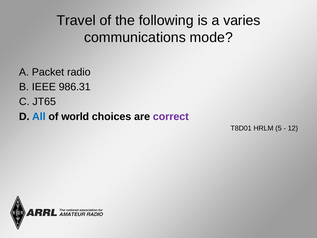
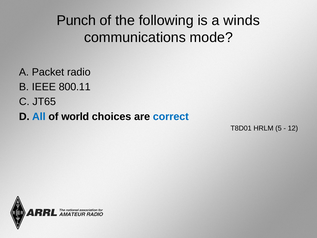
Travel: Travel -> Punch
varies: varies -> winds
986.31: 986.31 -> 800.11
correct colour: purple -> blue
